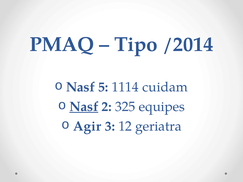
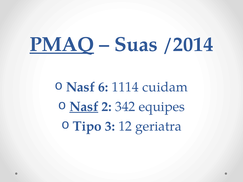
PMAQ underline: none -> present
Tipo: Tipo -> Suas
5: 5 -> 6
325: 325 -> 342
Agir: Agir -> Tipo
